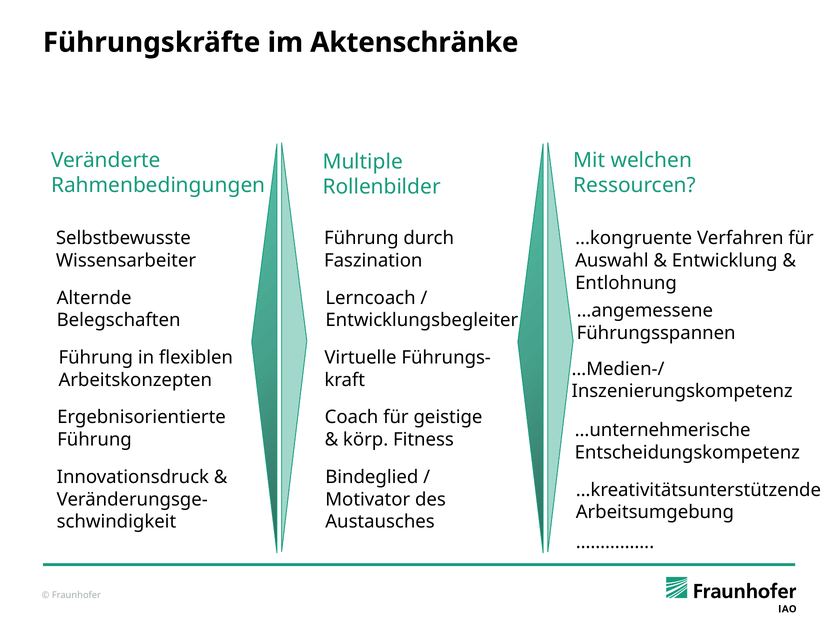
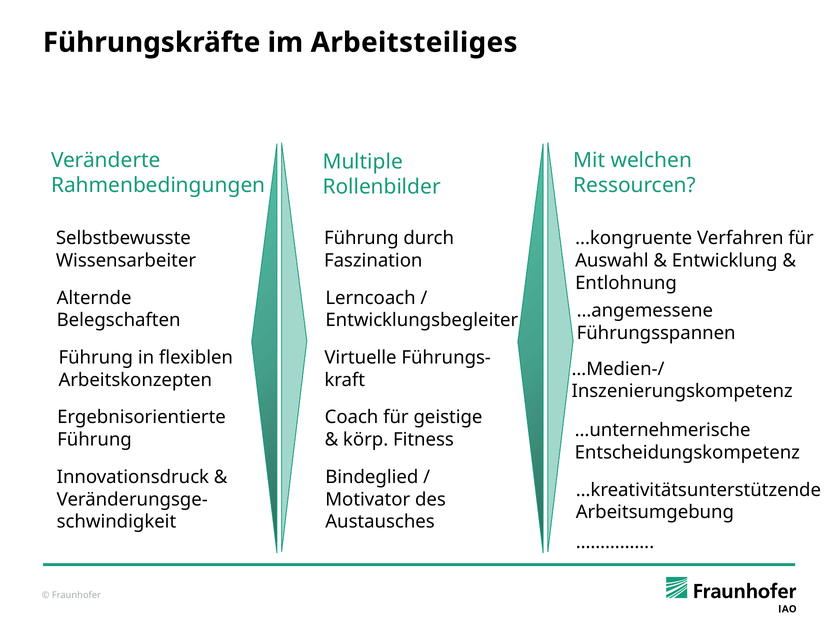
Aktenschränke: Aktenschränke -> Arbeitsteiliges
